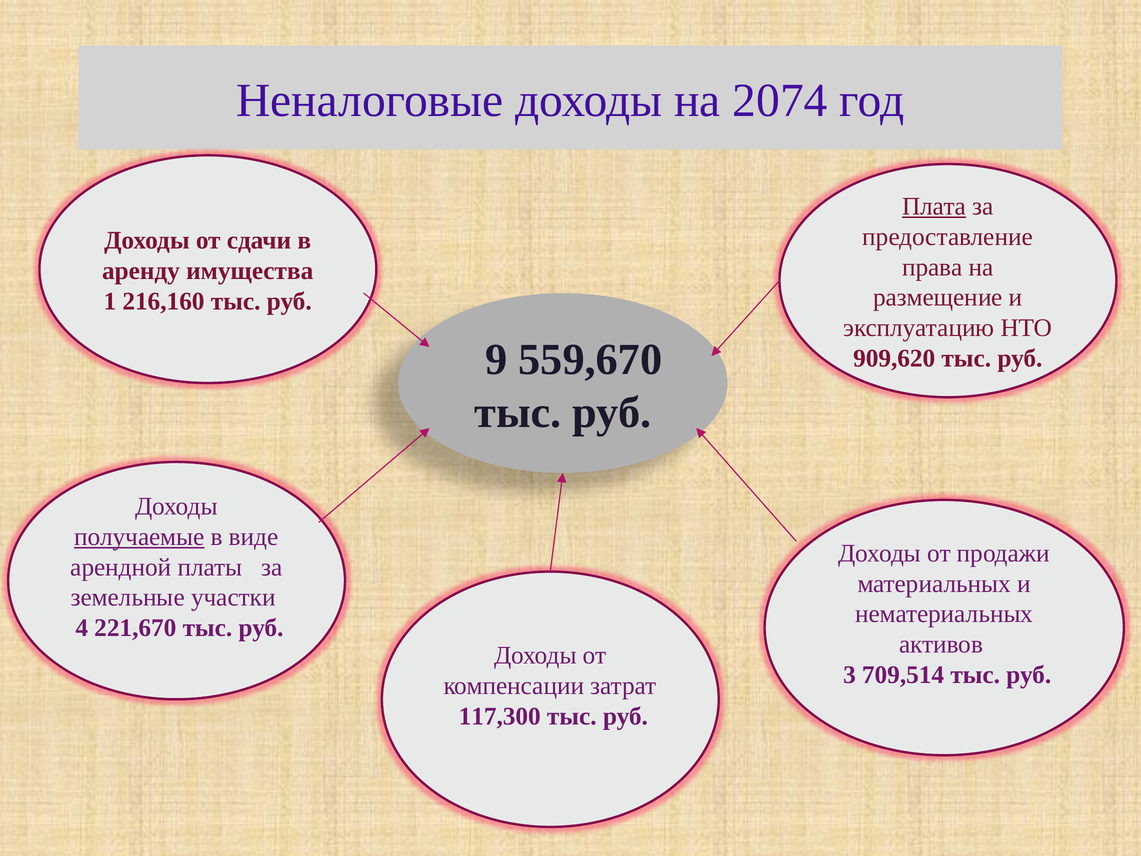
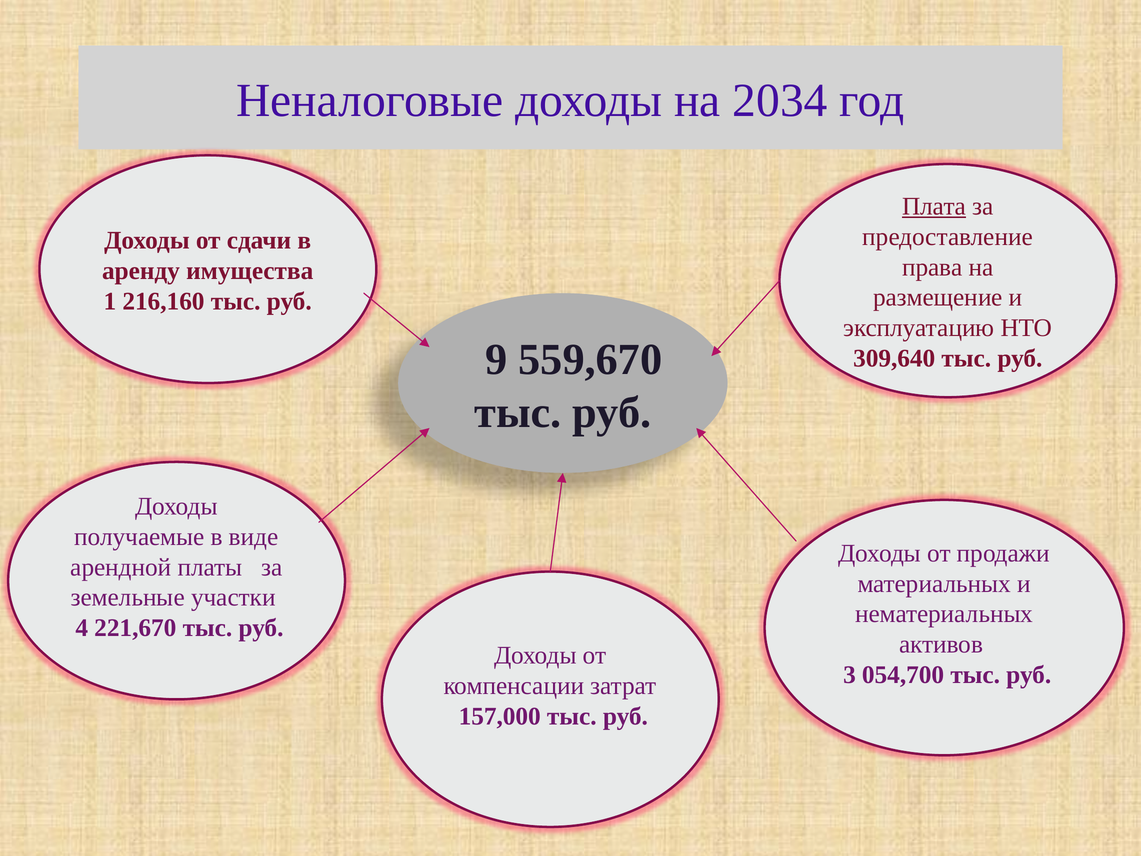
2074: 2074 -> 2034
909,620: 909,620 -> 309,640
получаемые underline: present -> none
709,514: 709,514 -> 054,700
117,300: 117,300 -> 157,000
